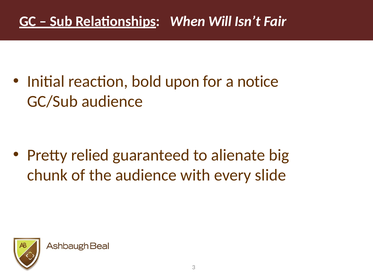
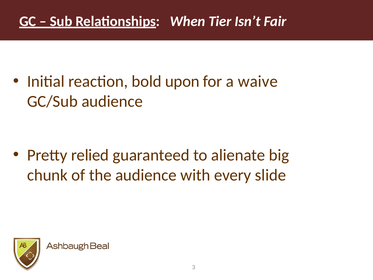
Will: Will -> Tier
notice: notice -> waive
